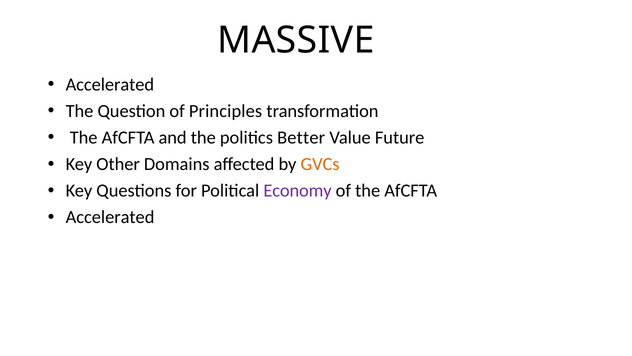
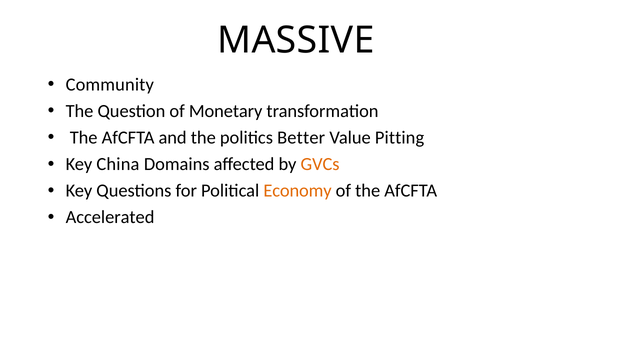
Accelerated at (110, 84): Accelerated -> Community
Principles: Principles -> Monetary
Future: Future -> Pitting
Other: Other -> China
Economy colour: purple -> orange
